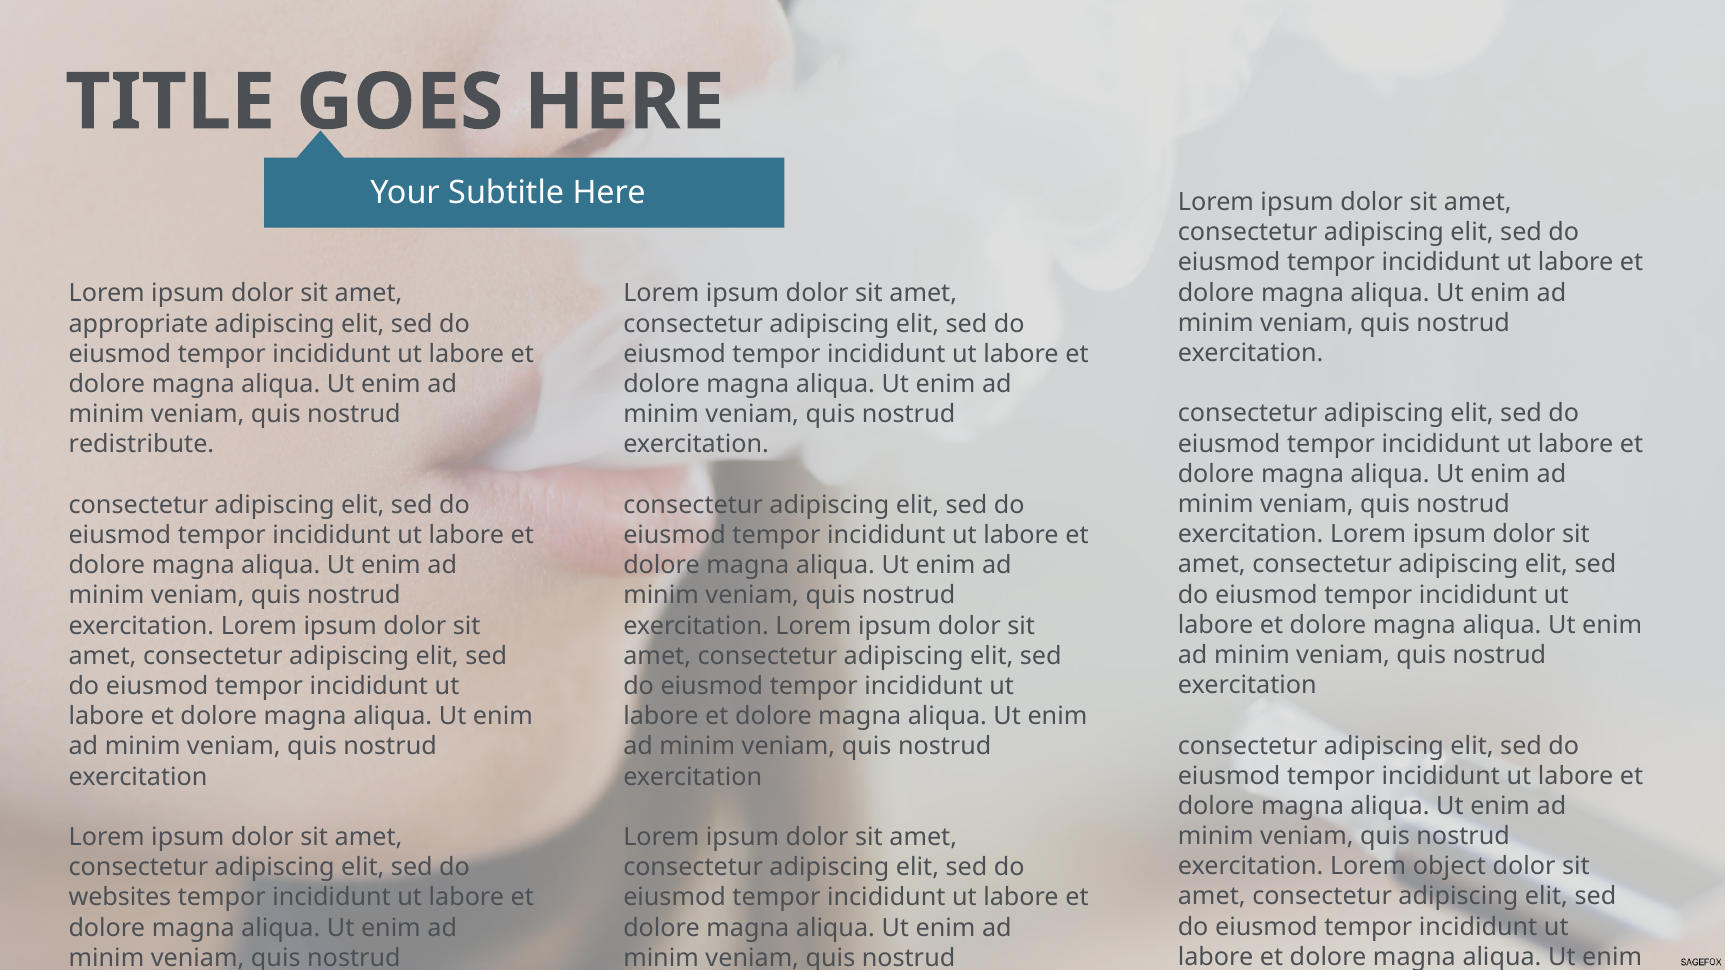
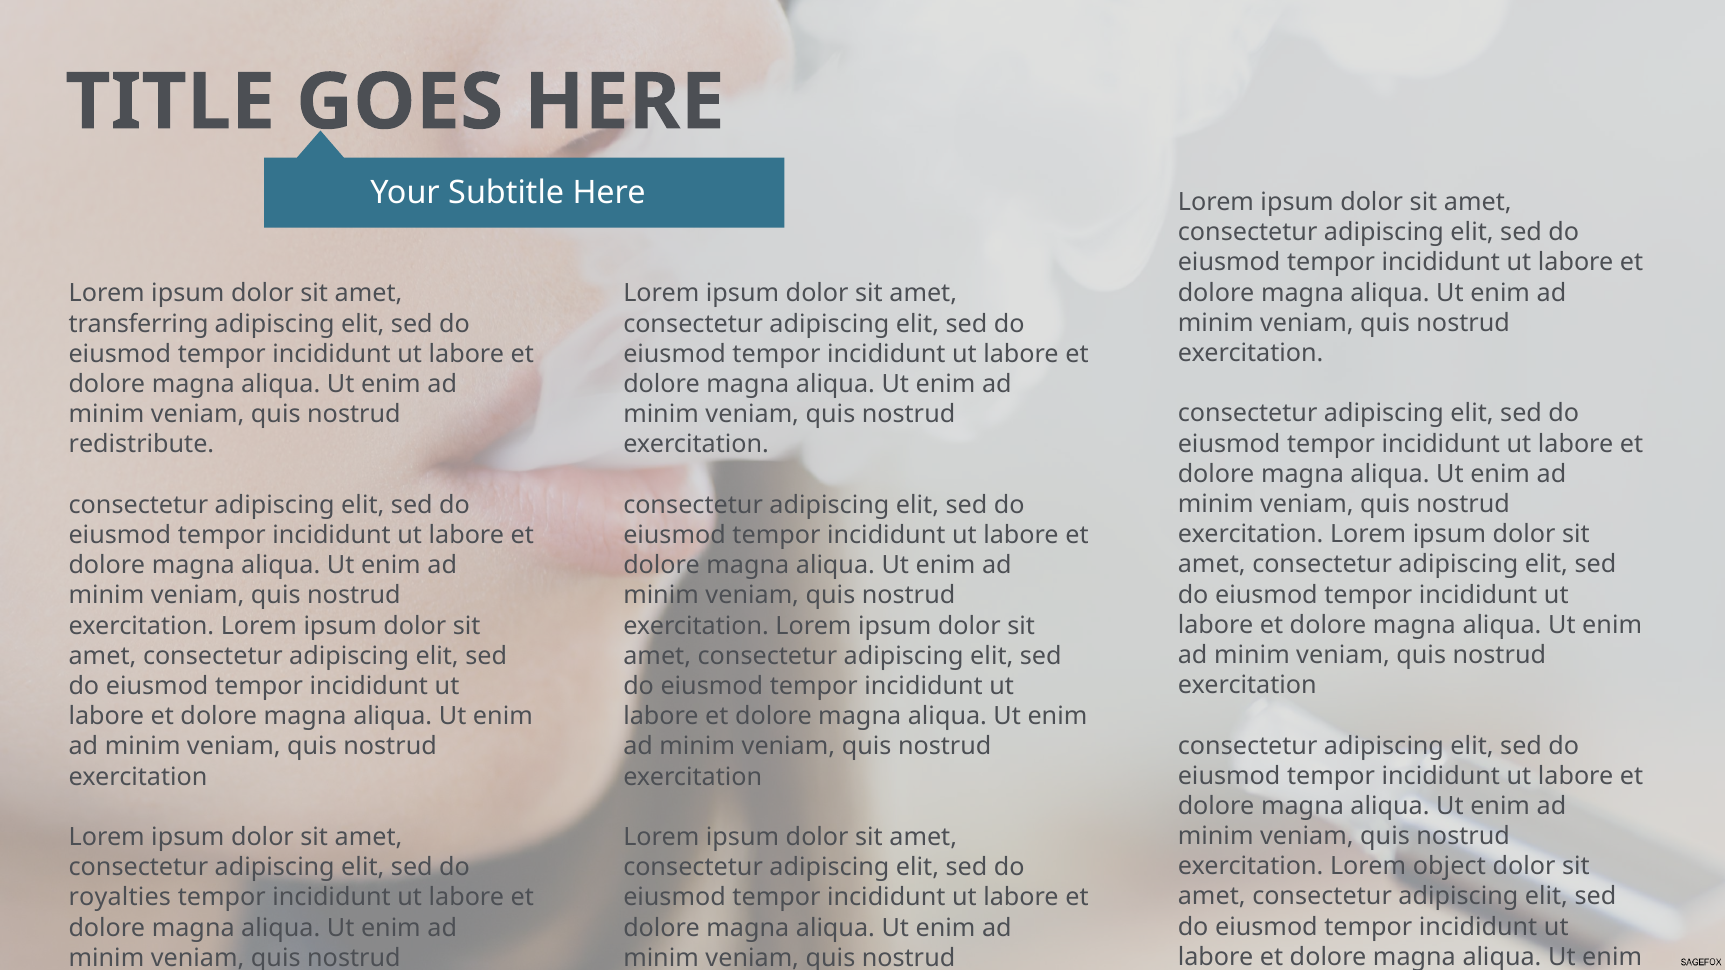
appropriate: appropriate -> transferring
websites: websites -> royalties
